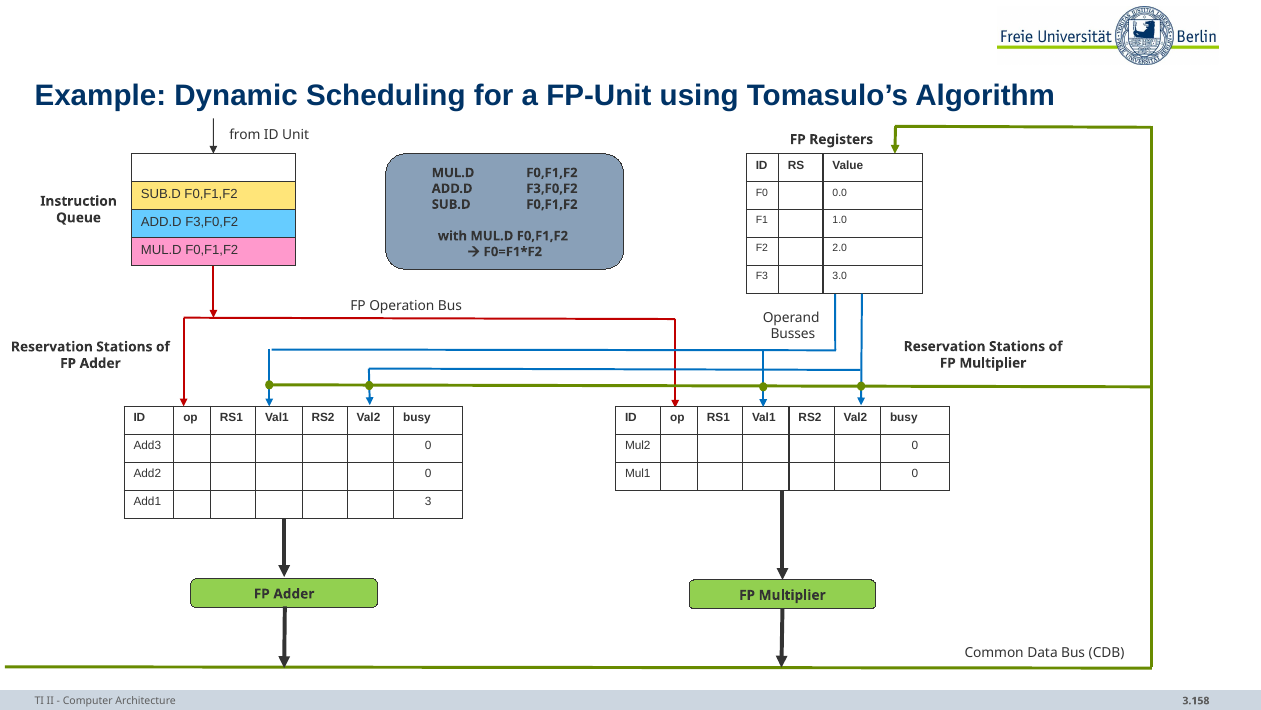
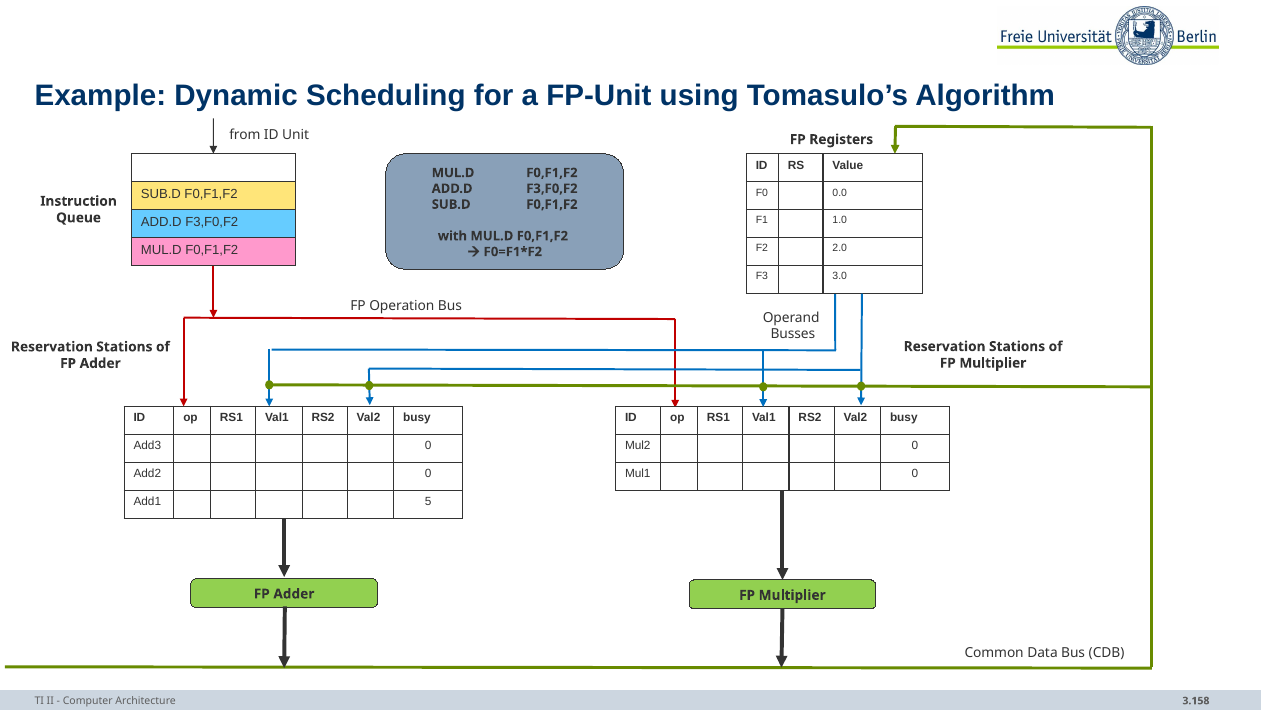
3: 3 -> 5
